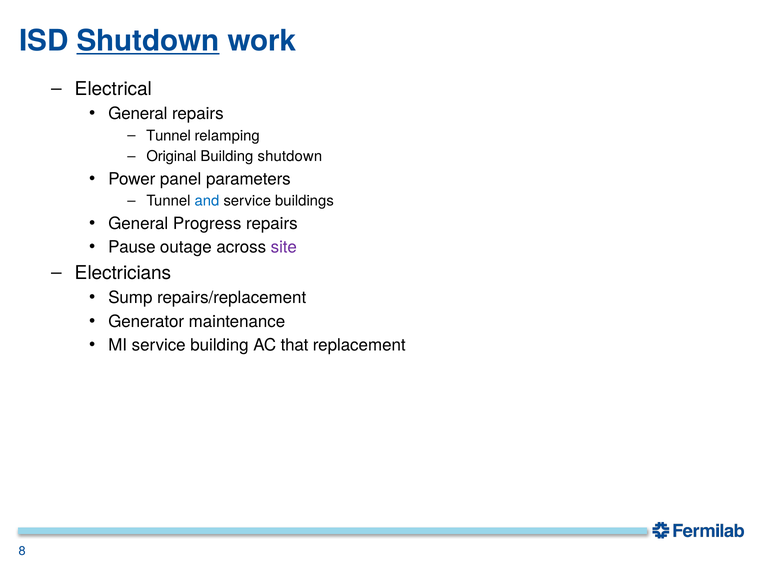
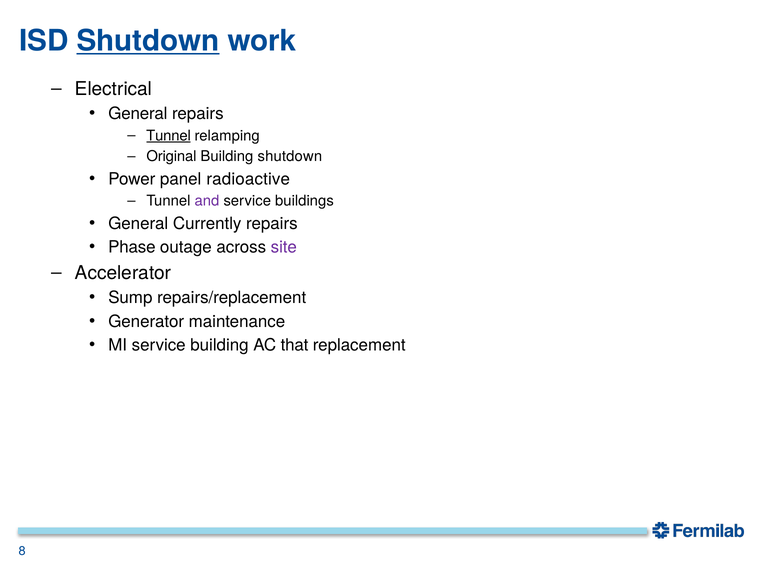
Tunnel at (169, 136) underline: none -> present
parameters: parameters -> radioactive
and colour: blue -> purple
Progress: Progress -> Currently
Pause: Pause -> Phase
Electricians: Electricians -> Accelerator
